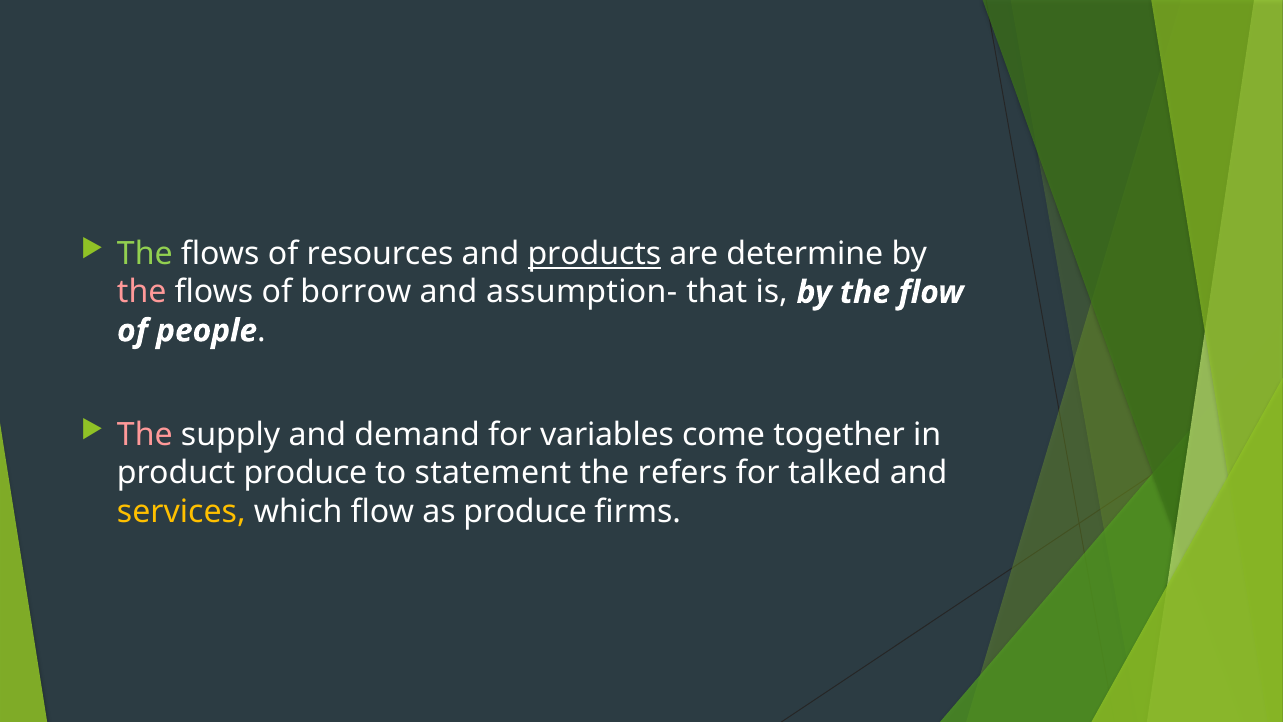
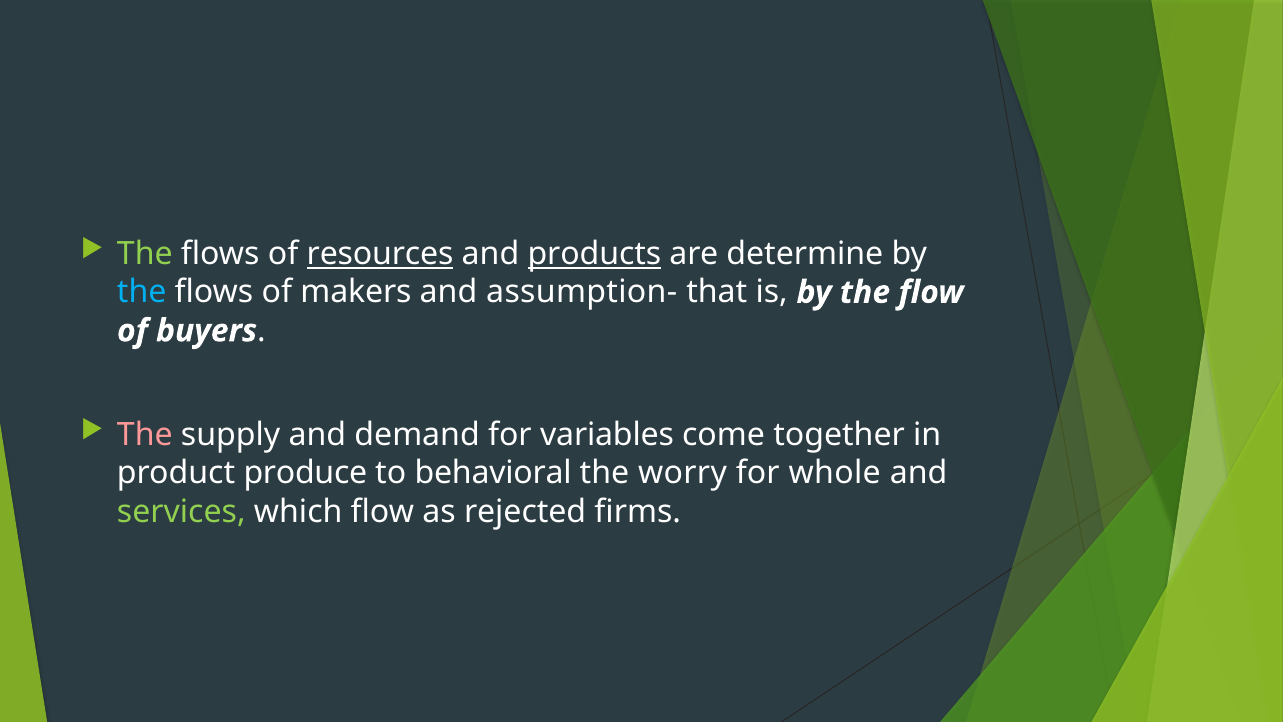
resources underline: none -> present
the at (142, 292) colour: pink -> light blue
borrow: borrow -> makers
people: people -> buyers
statement: statement -> behavioral
refers: refers -> worry
talked: talked -> whole
services colour: yellow -> light green
as produce: produce -> rejected
